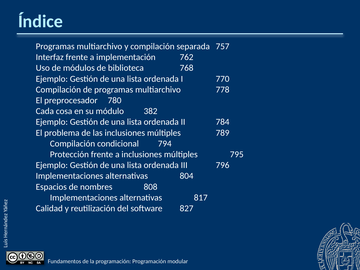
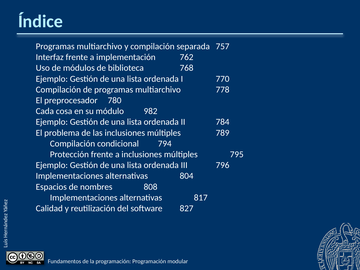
382: 382 -> 982
